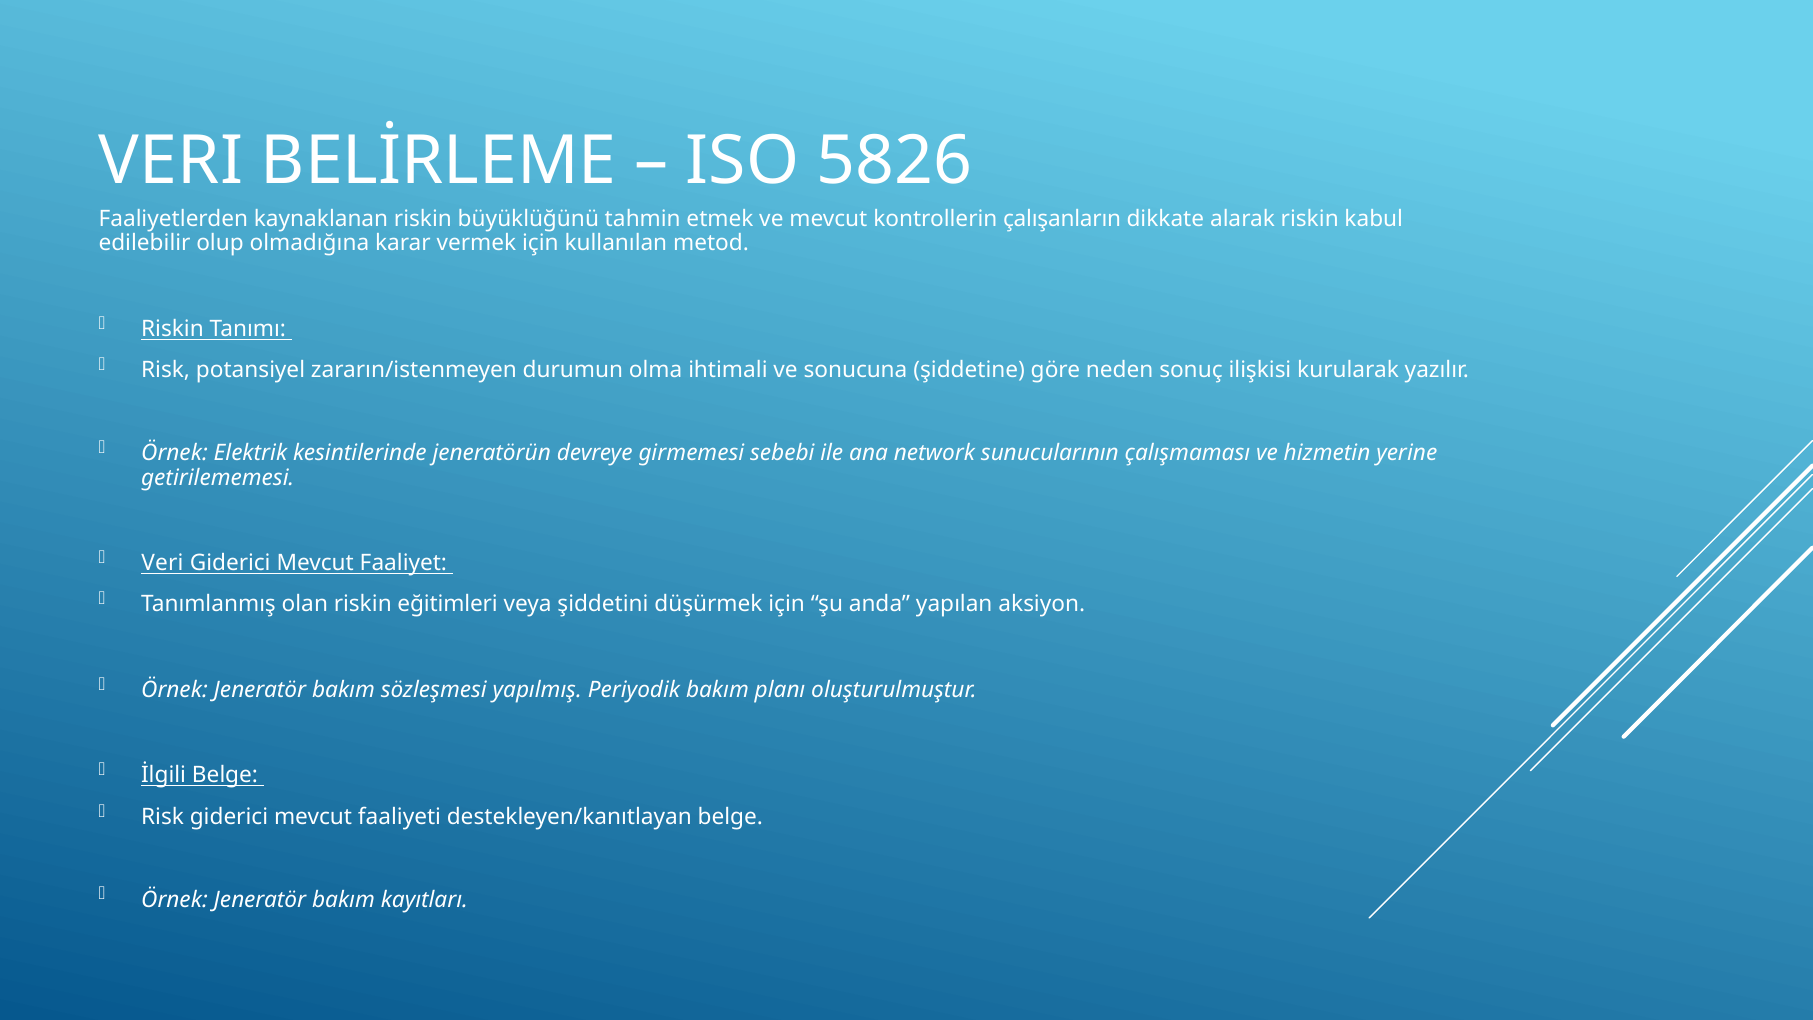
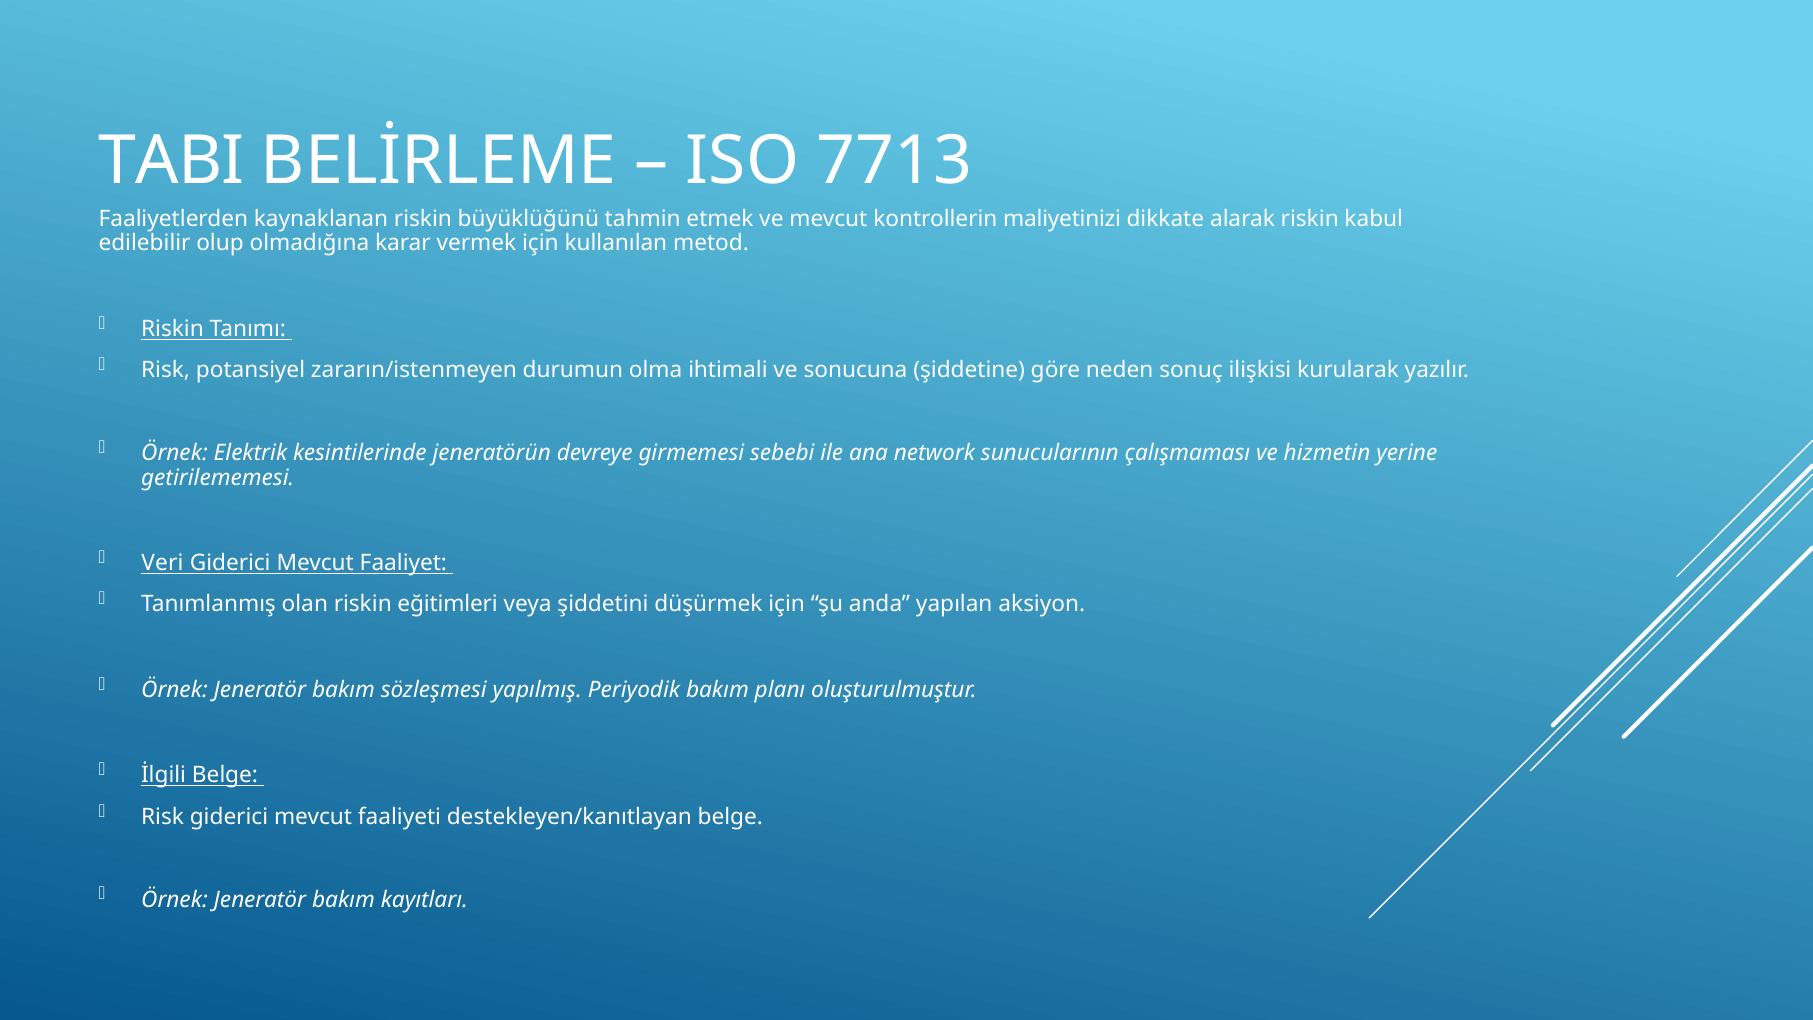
VERI at (171, 161): VERI -> TABI
5826: 5826 -> 7713
çalışanların: çalışanların -> maliyetinizi
